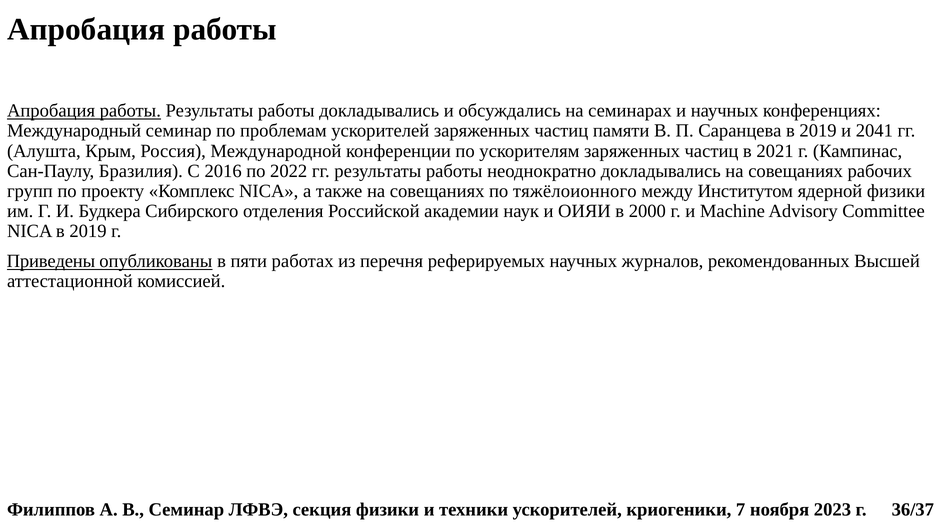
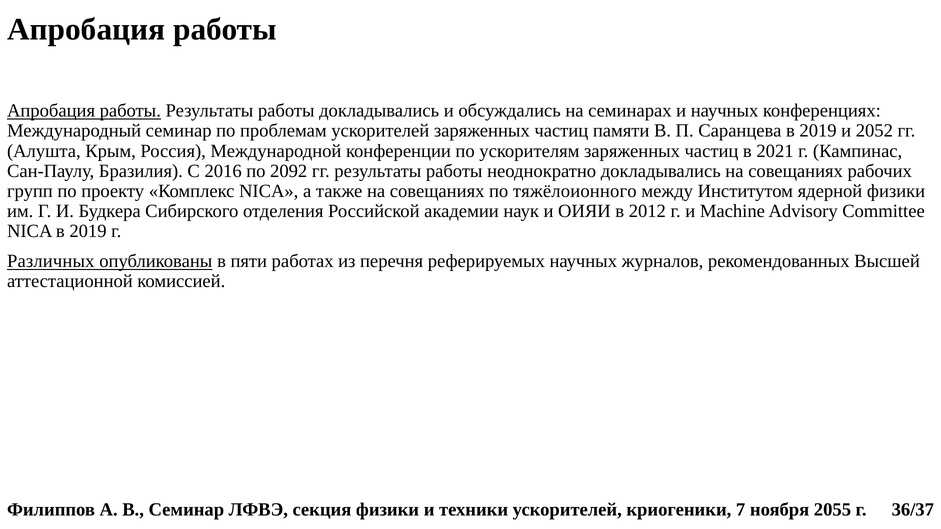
2041: 2041 -> 2052
2022: 2022 -> 2092
2000: 2000 -> 2012
Приведены: Приведены -> Различных
2023: 2023 -> 2055
